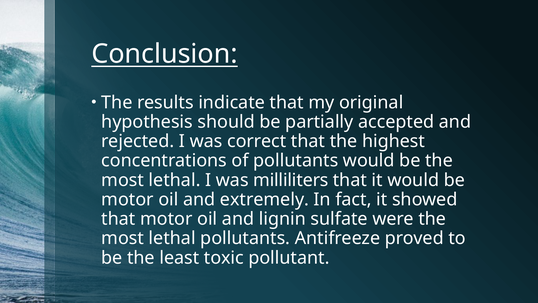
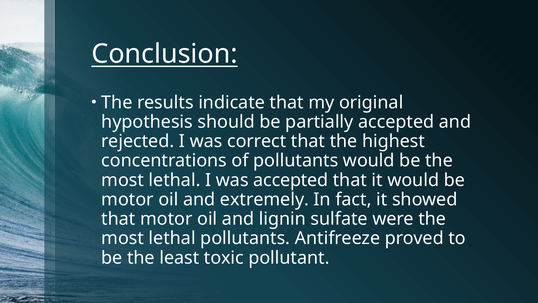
was milliliters: milliliters -> accepted
